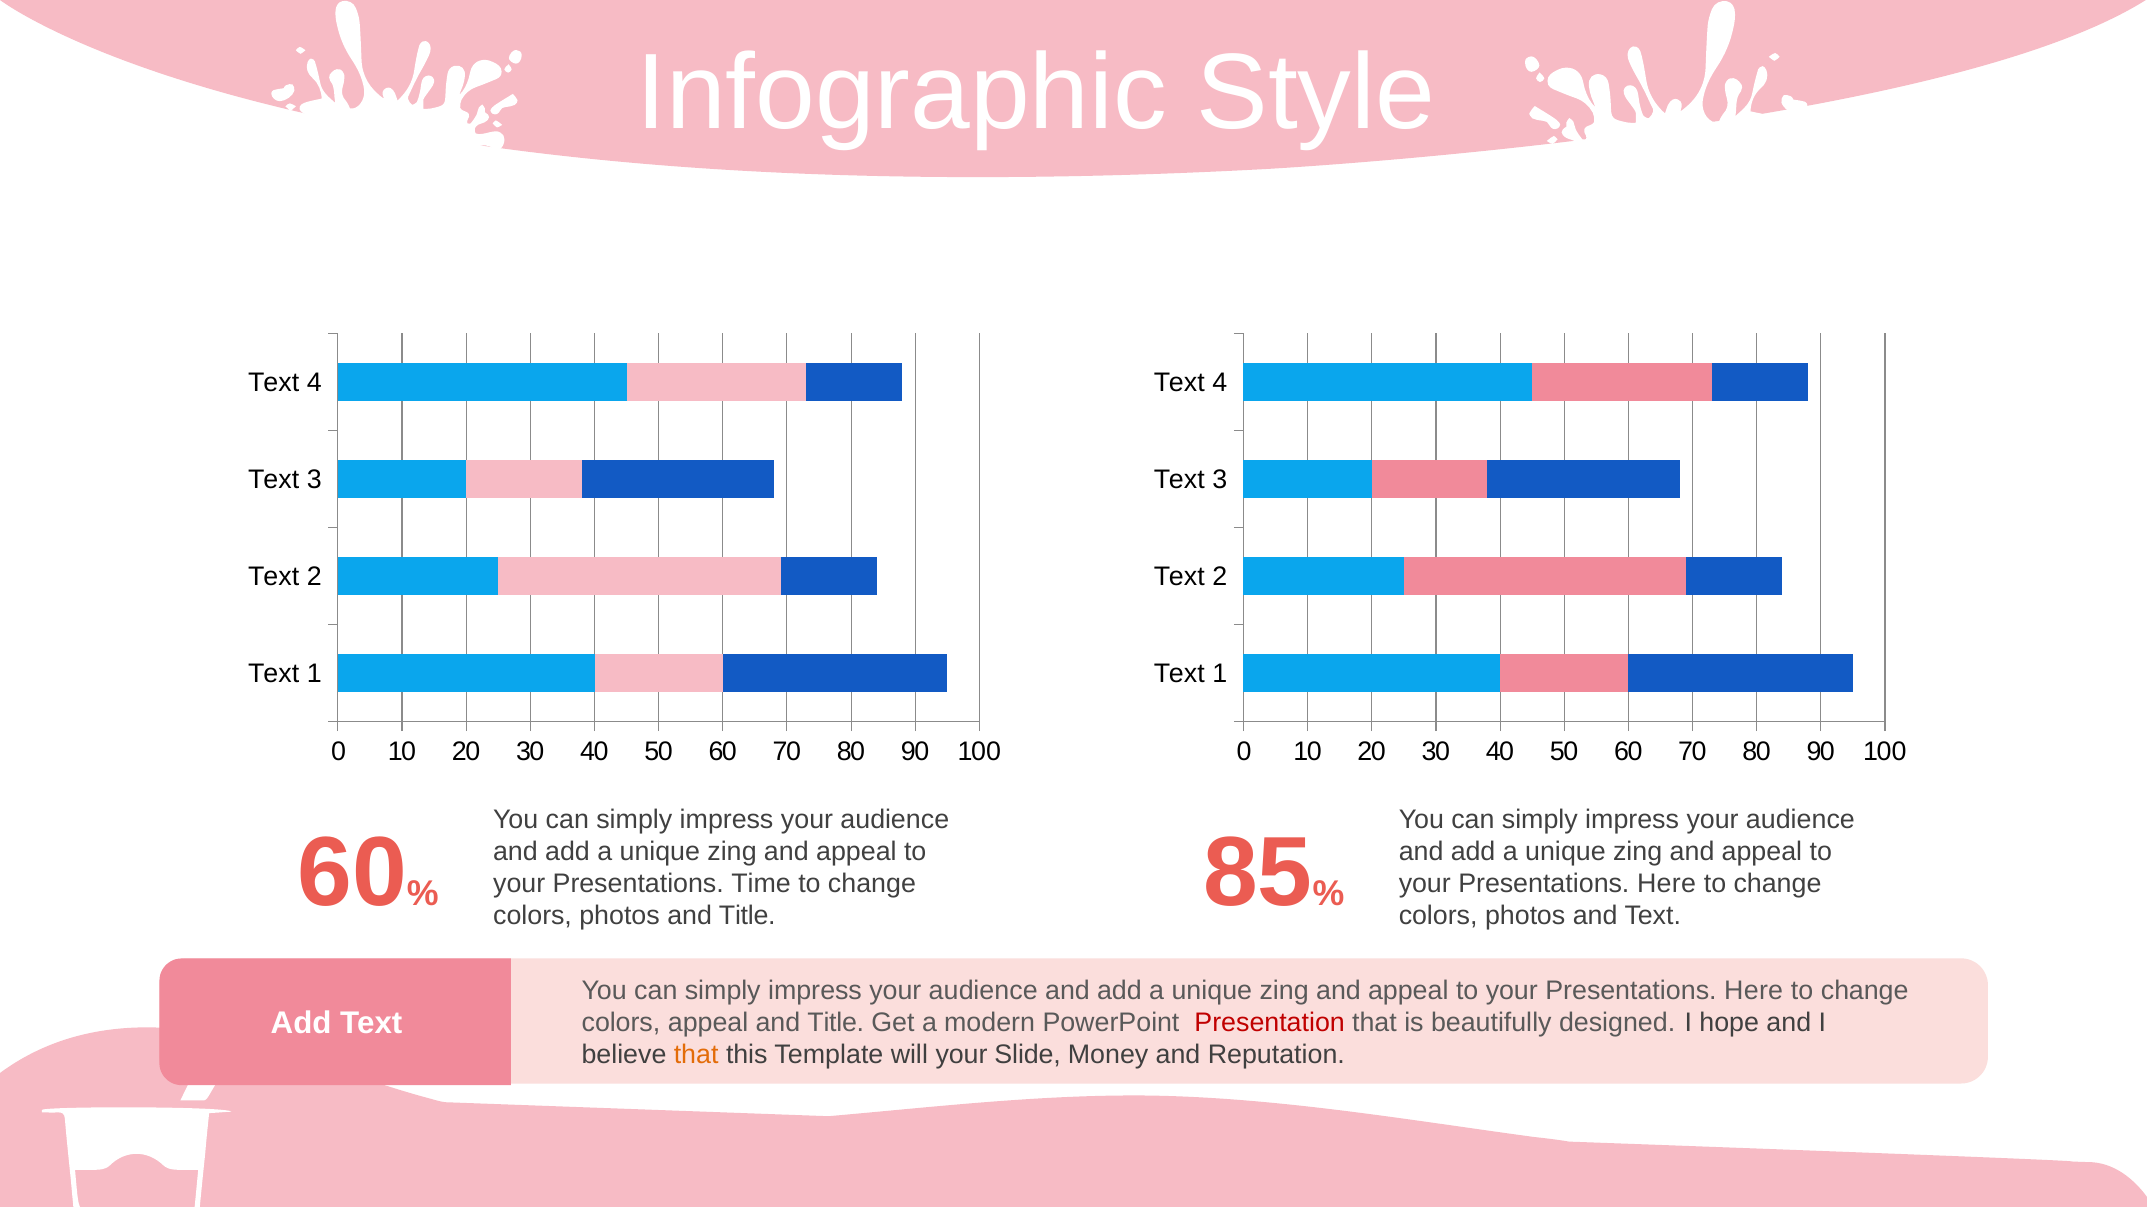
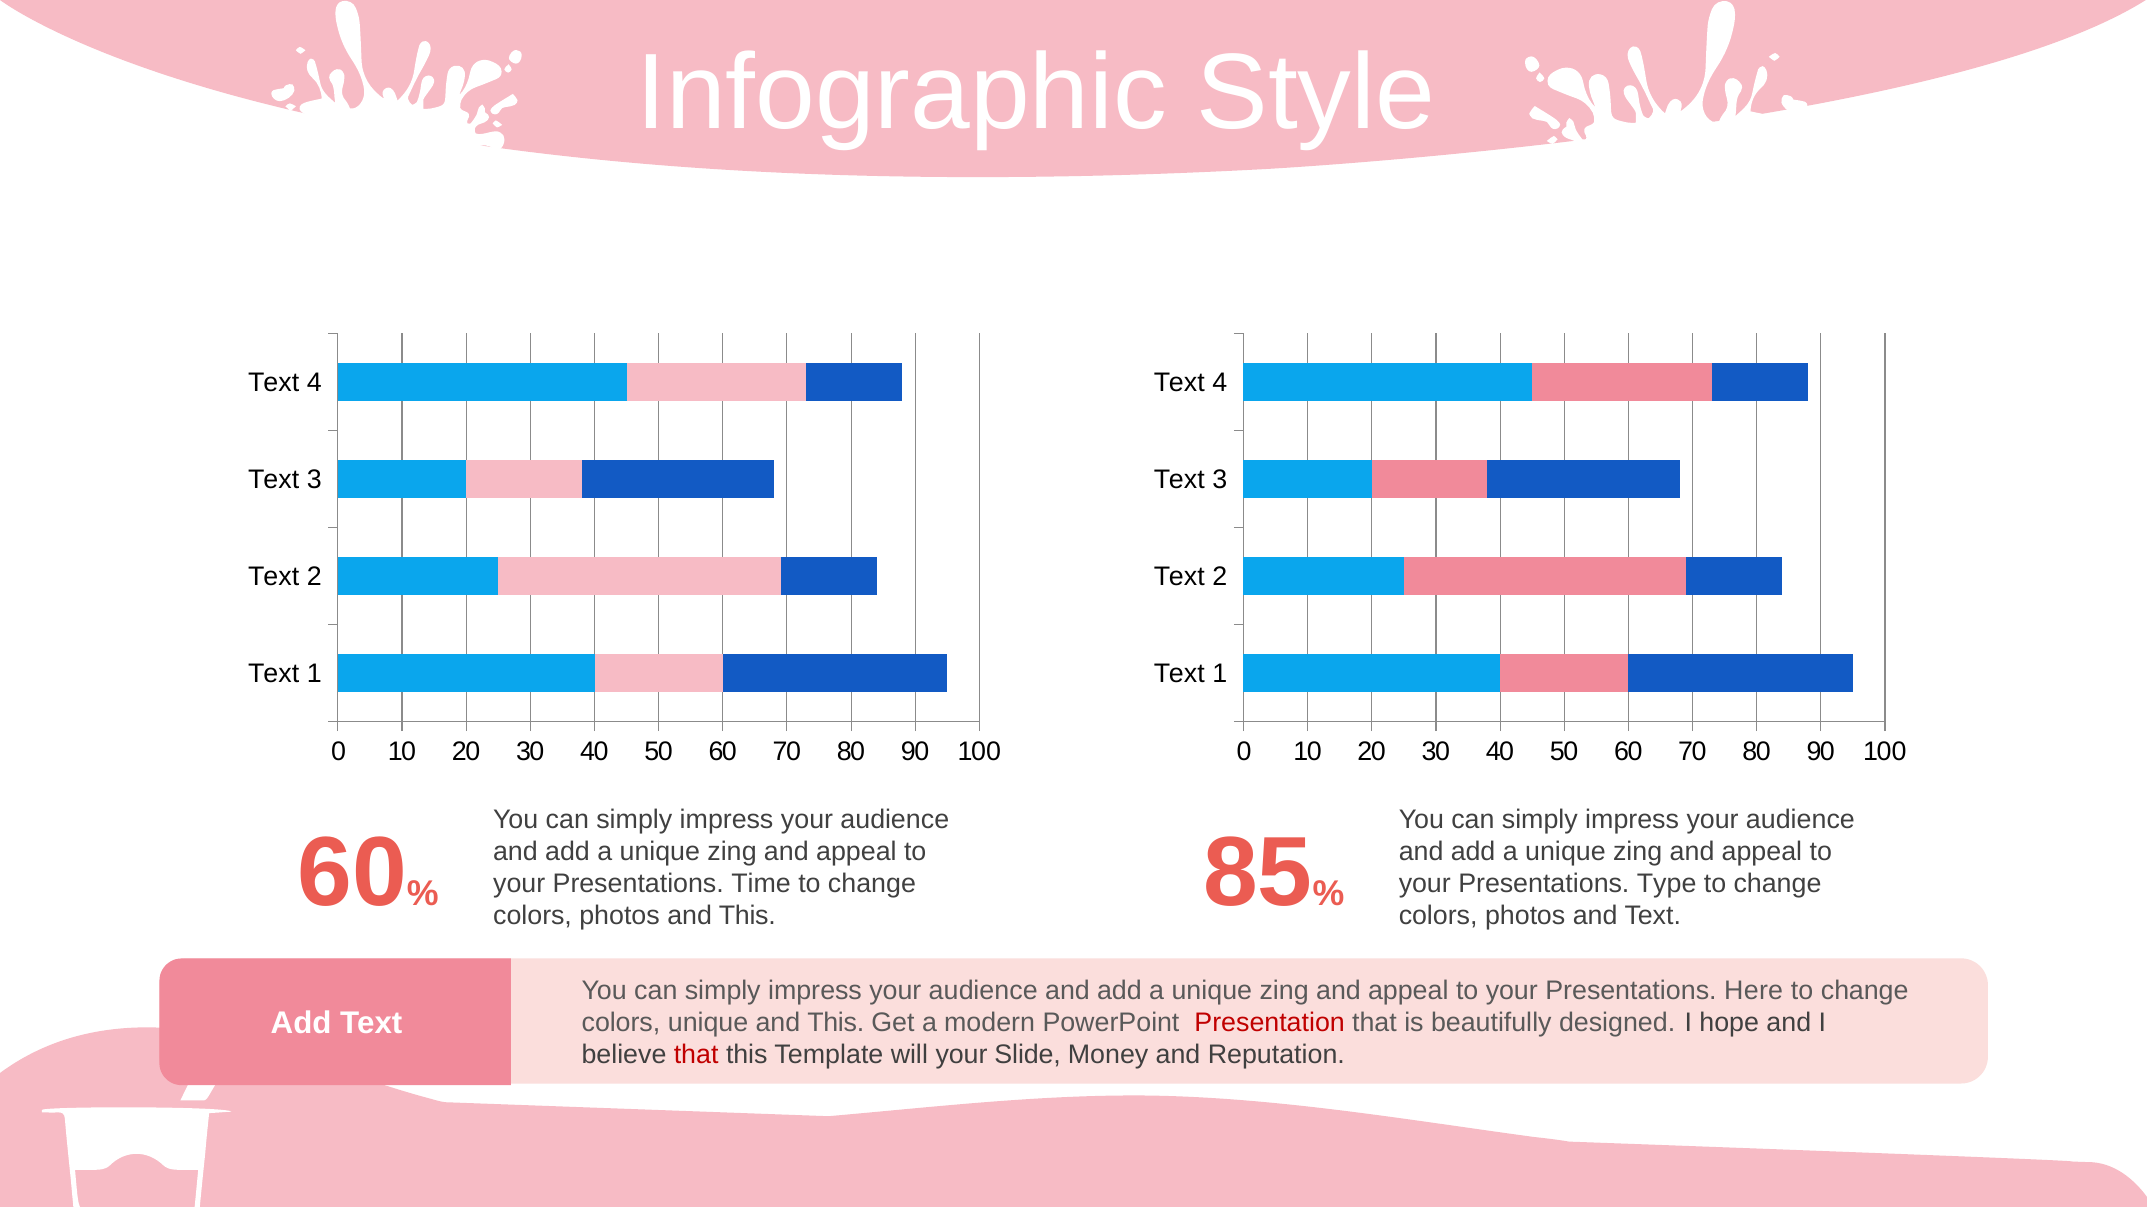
Here at (1667, 884): Here -> Type
photos and Title: Title -> This
colors appeal: appeal -> unique
Title at (836, 1023): Title -> This
that at (696, 1056) colour: orange -> red
